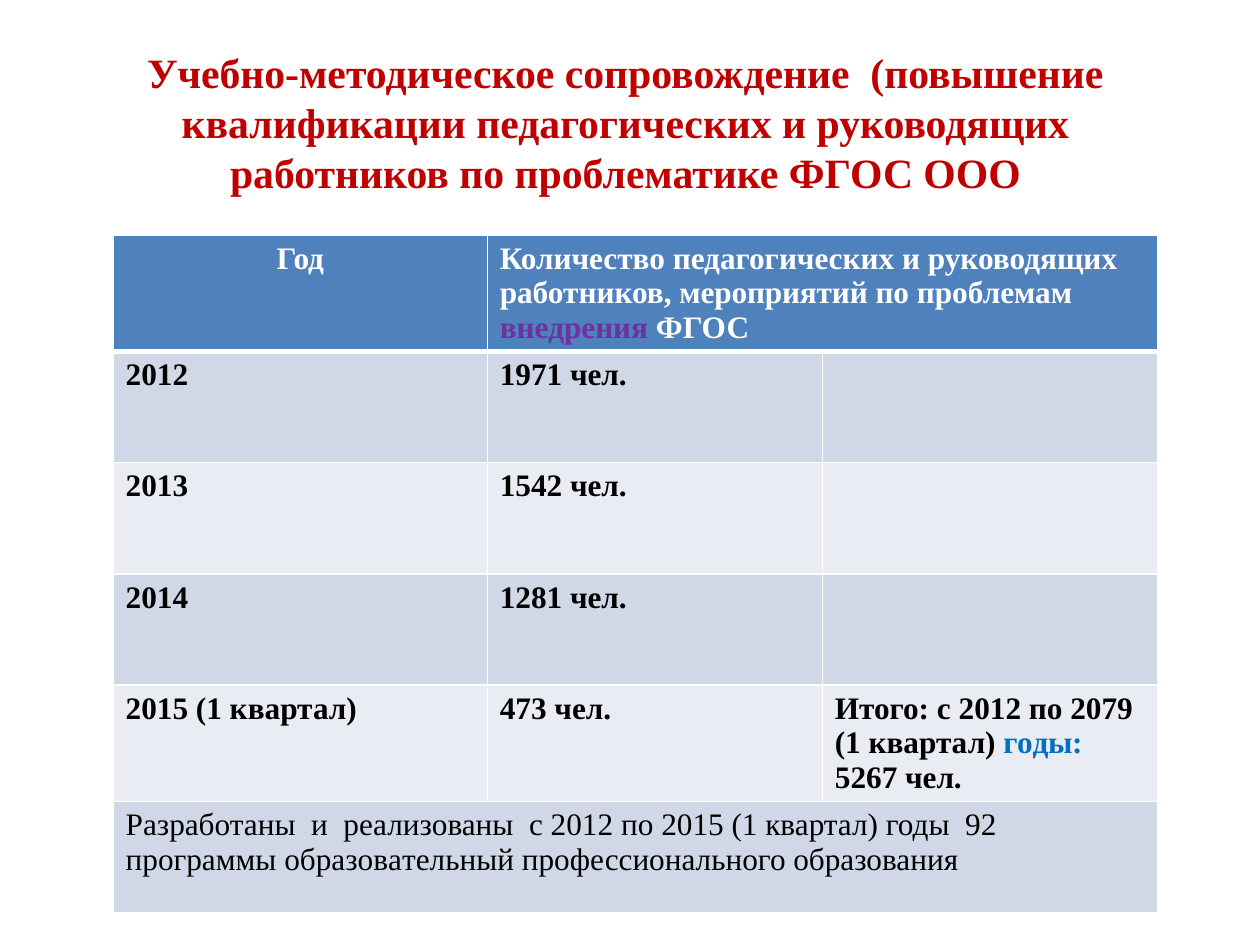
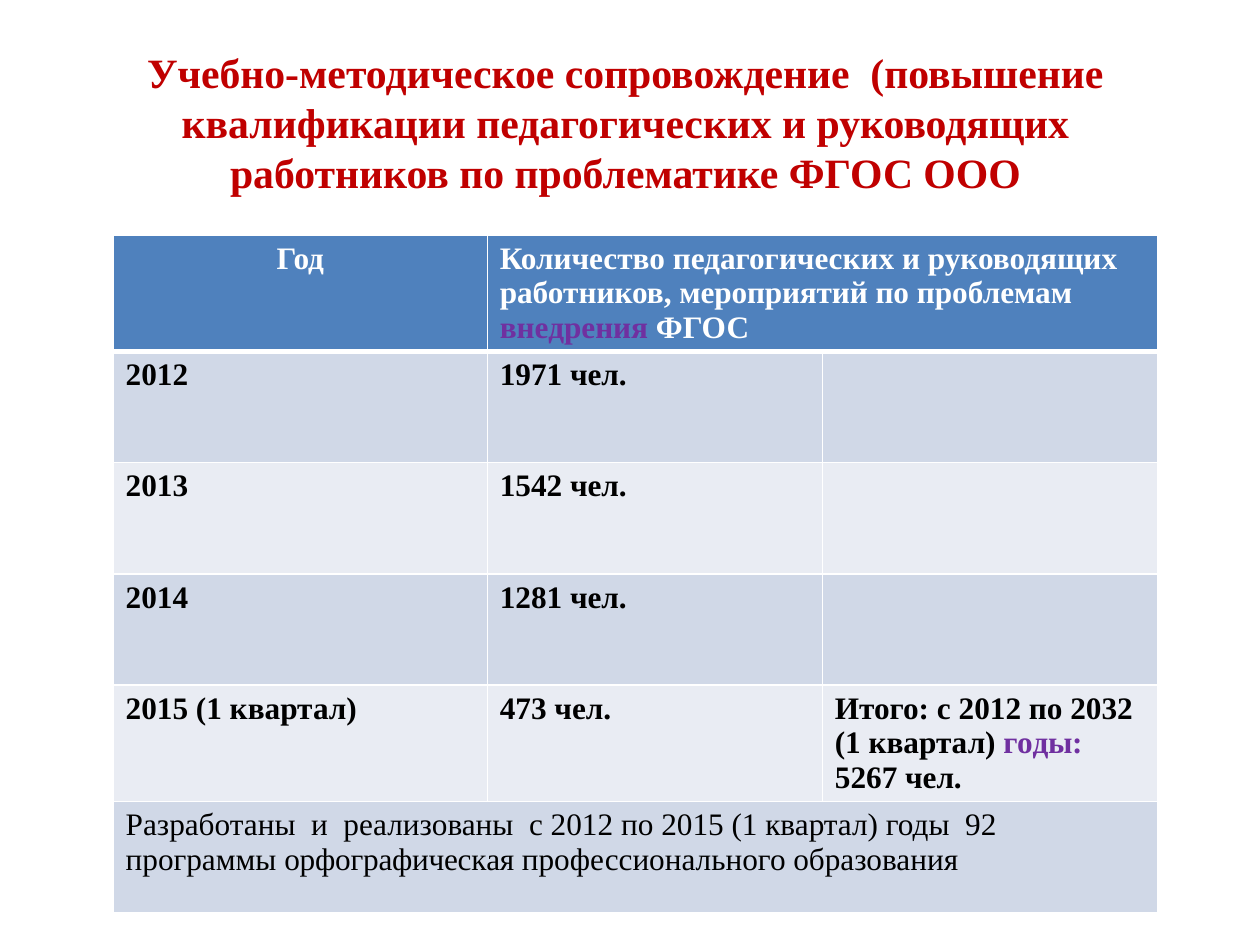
2079: 2079 -> 2032
годы at (1043, 744) colour: blue -> purple
образовательный: образовательный -> орфографическая
